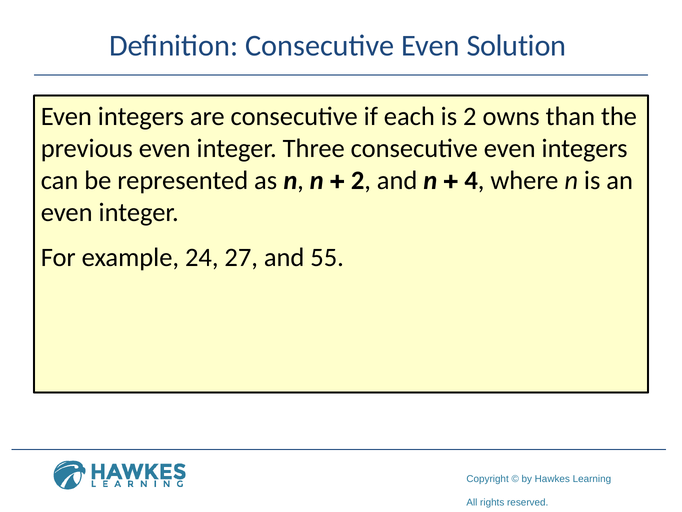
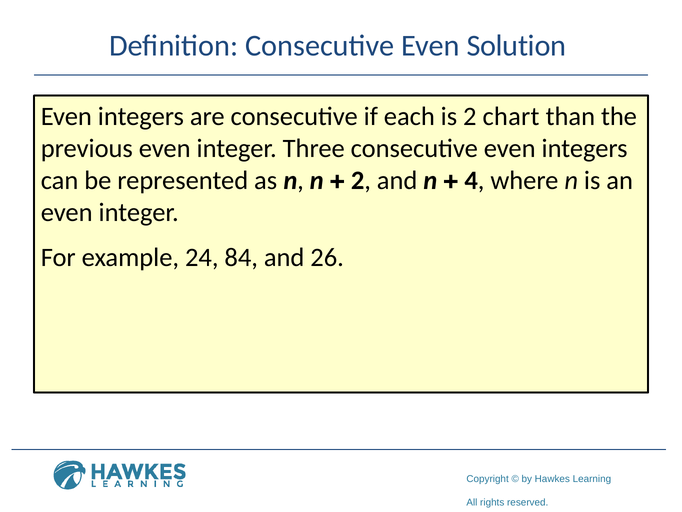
owns: owns -> chart
27: 27 -> 84
55: 55 -> 26
